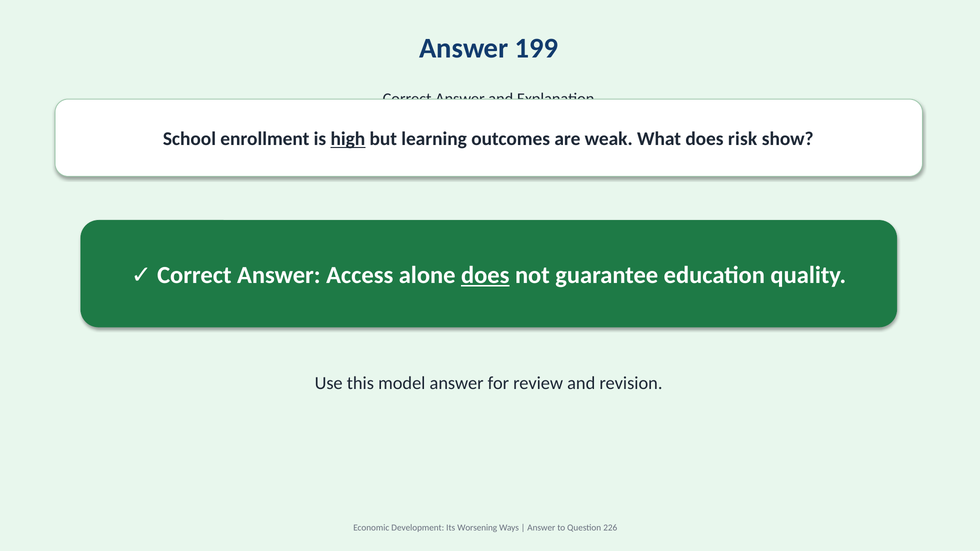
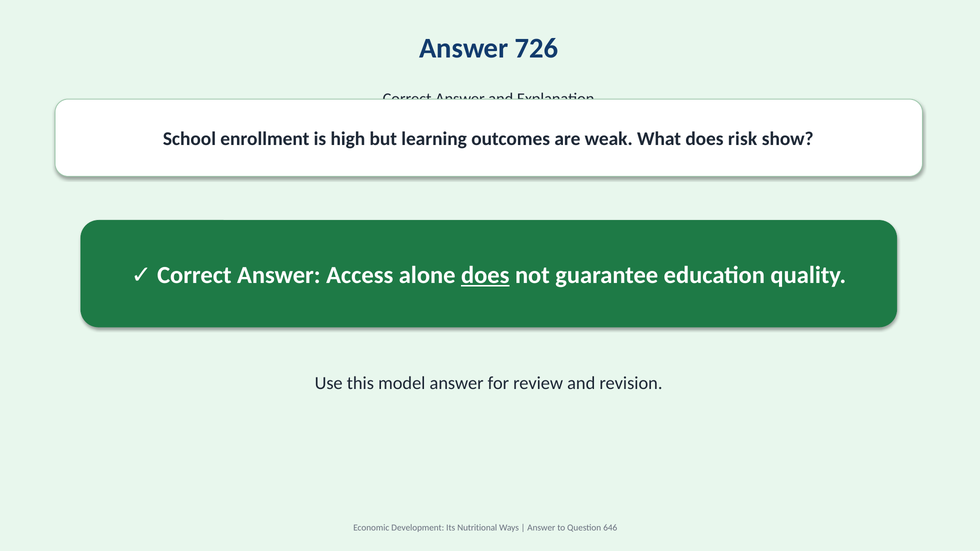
199: 199 -> 726
high underline: present -> none
Worsening: Worsening -> Nutritional
226: 226 -> 646
